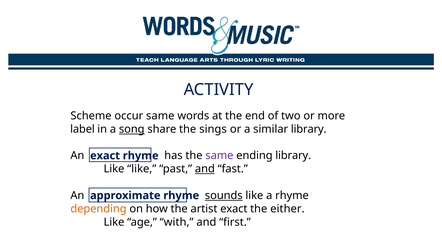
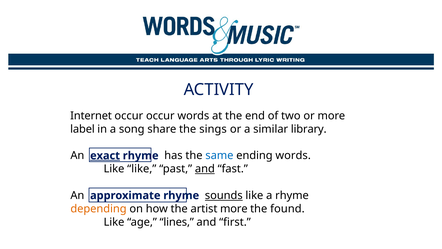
Scheme: Scheme -> Internet
occur same: same -> occur
song underline: present -> none
exact at (105, 155) underline: none -> present
same at (219, 155) colour: purple -> blue
ending library: library -> words
artist exact: exact -> more
either: either -> found
with: with -> lines
